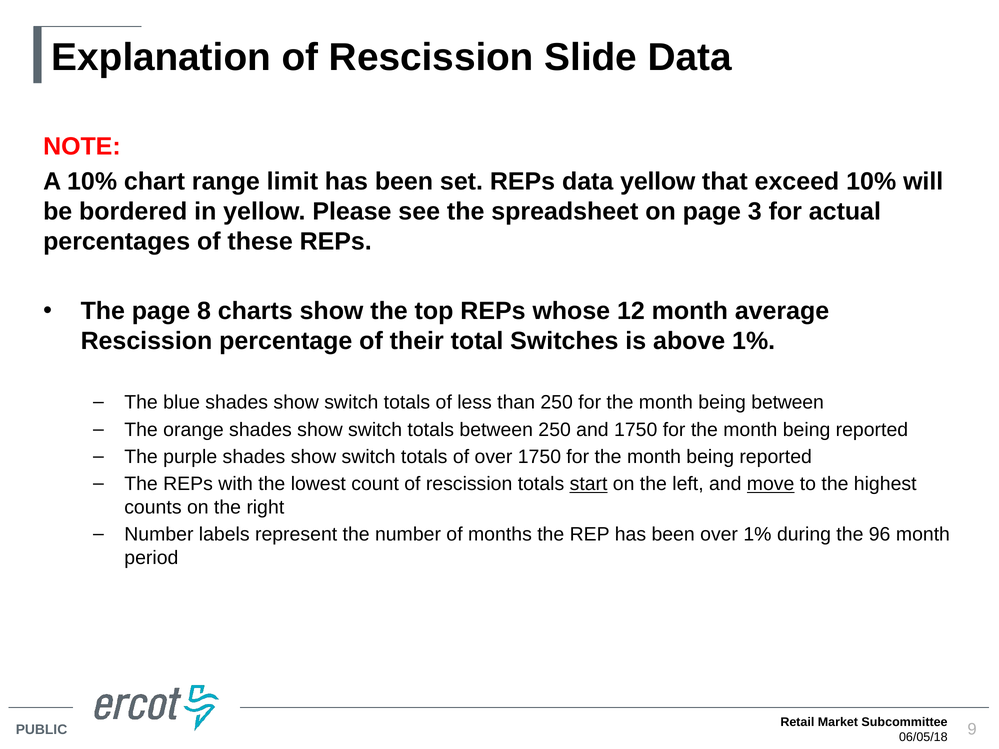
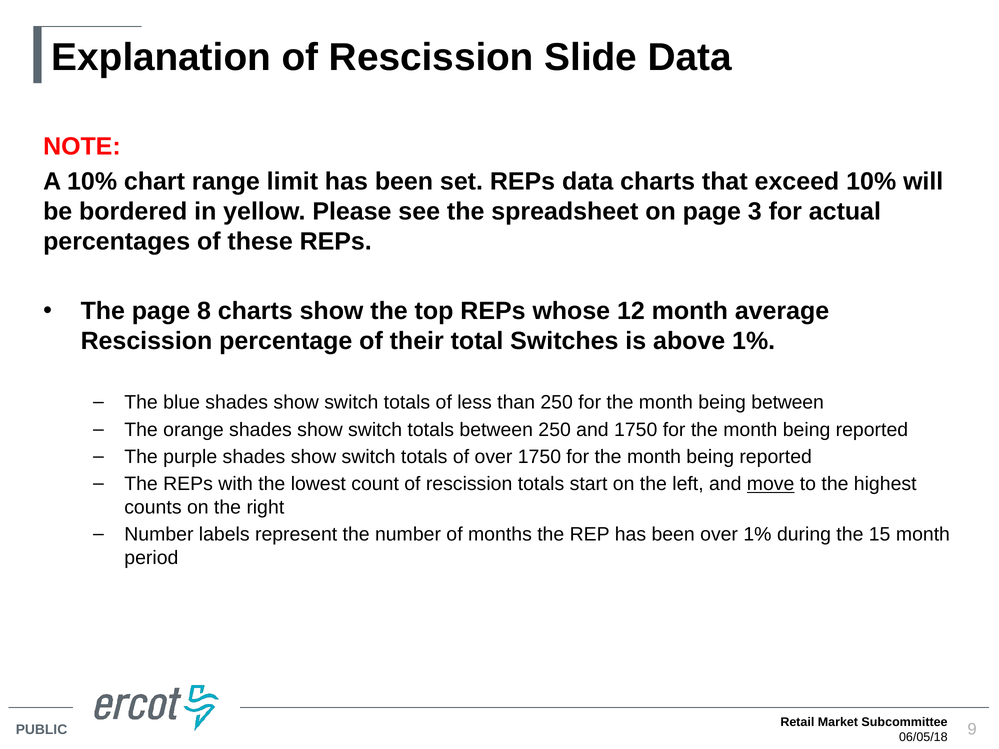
data yellow: yellow -> charts
start underline: present -> none
96: 96 -> 15
